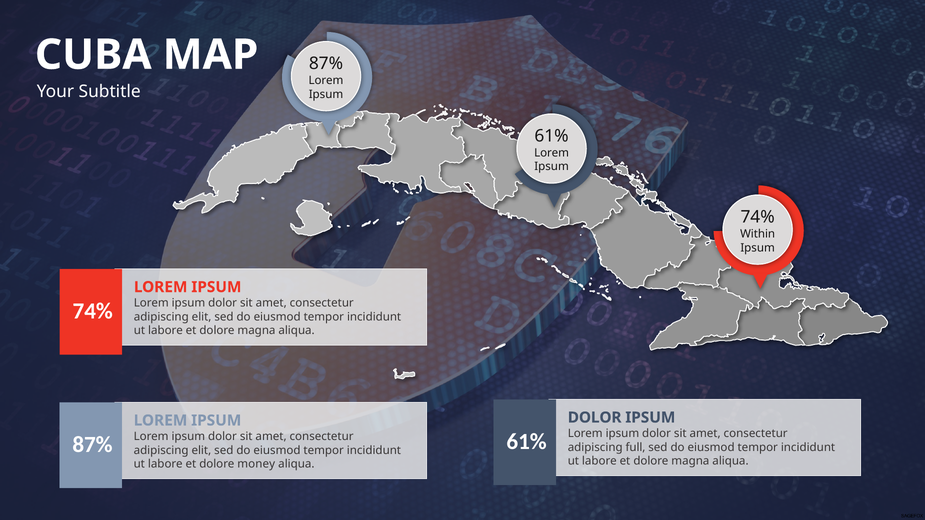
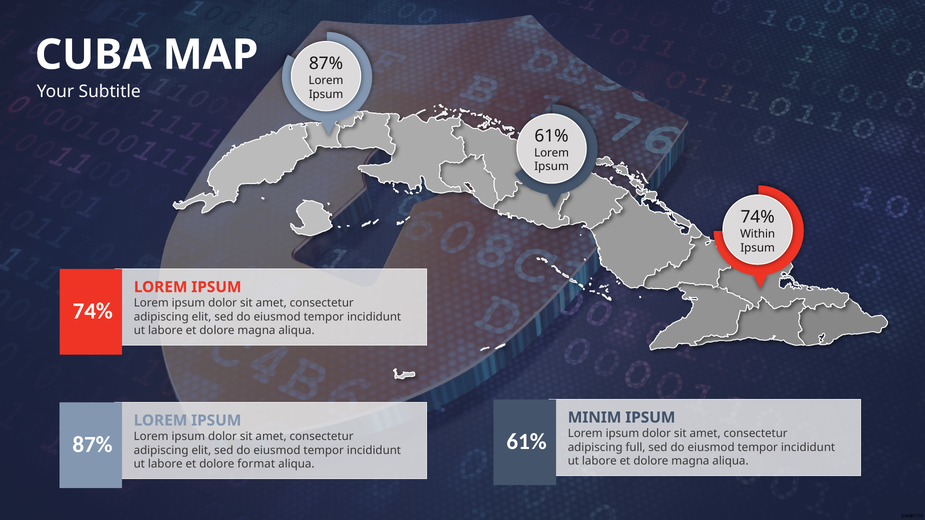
DOLOR at (595, 418): DOLOR -> MINIM
money: money -> format
